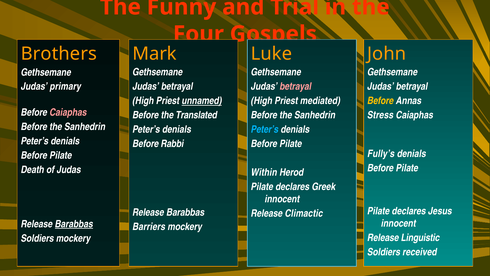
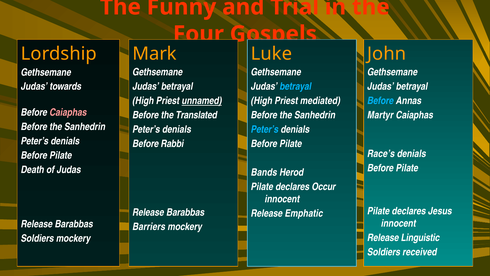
Brothers: Brothers -> Lordship
primary: primary -> towards
betrayal at (296, 86) colour: pink -> light blue
Before at (380, 101) colour: yellow -> light blue
Stress: Stress -> Martyr
Fully’s: Fully’s -> Race’s
Within: Within -> Bands
Greek: Greek -> Occur
Climactic: Climactic -> Emphatic
Barabbas at (74, 224) underline: present -> none
